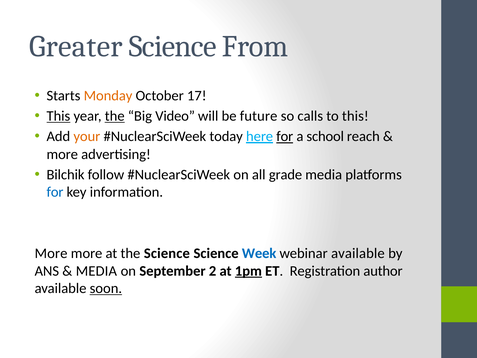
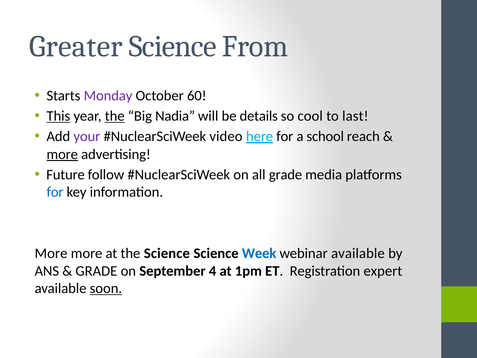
Monday colour: orange -> purple
17: 17 -> 60
Video: Video -> Nadia
future: future -> details
calls: calls -> cool
to this: this -> last
your colour: orange -> purple
today: today -> video
for at (285, 136) underline: present -> none
more at (62, 154) underline: none -> present
Bilchik: Bilchik -> Future
MEDIA at (96, 271): MEDIA -> GRADE
2: 2 -> 4
1pm underline: present -> none
author: author -> expert
